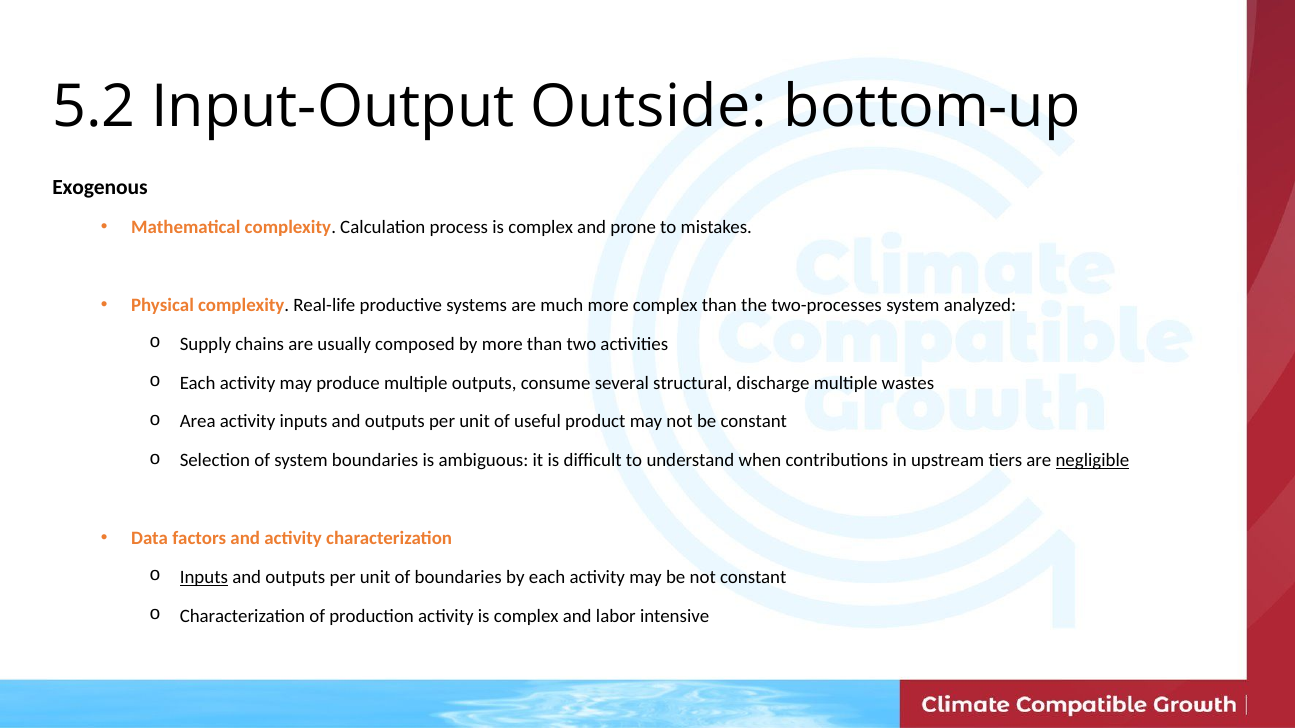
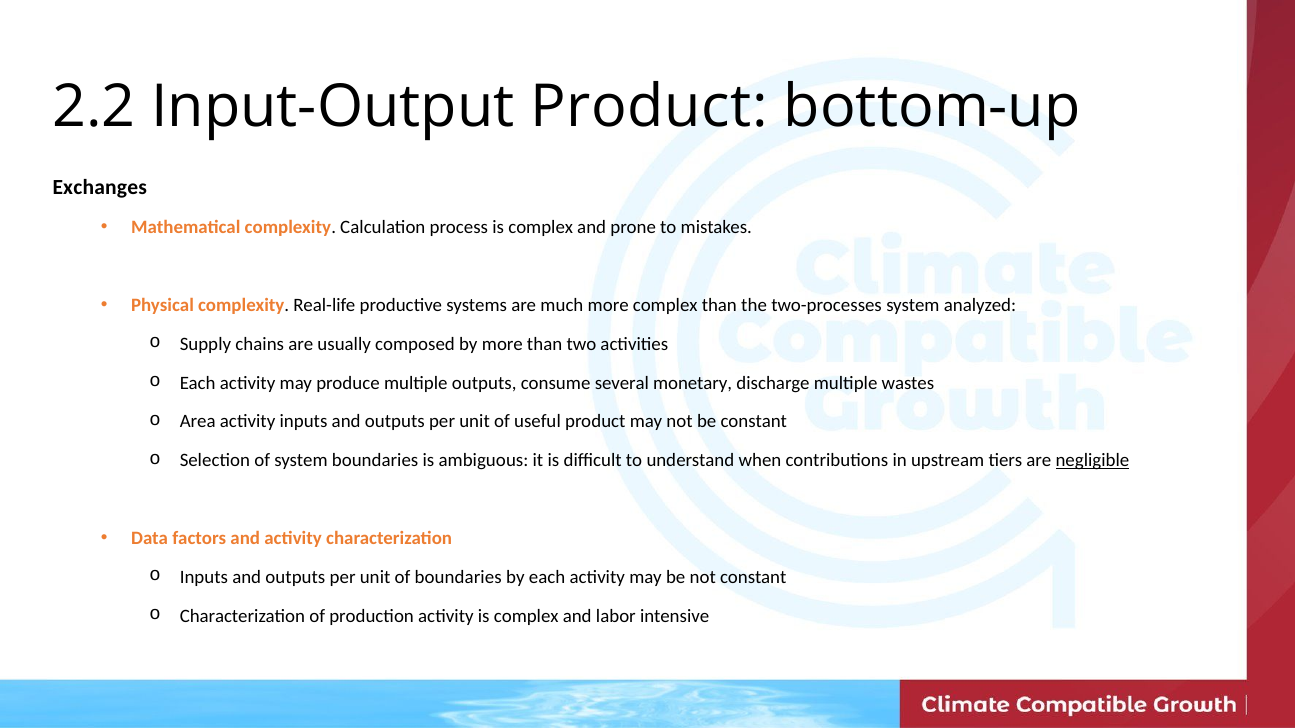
5.2: 5.2 -> 2.2
Input-Output Outside: Outside -> Product
Exogenous: Exogenous -> Exchanges
structural: structural -> monetary
Inputs at (204, 578) underline: present -> none
